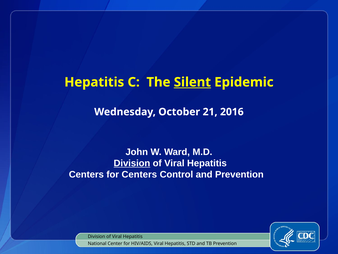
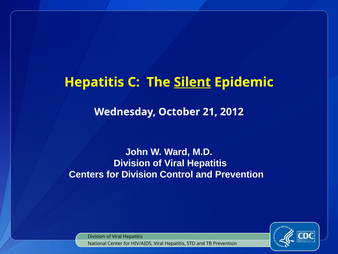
2016: 2016 -> 2012
Division at (132, 163) underline: present -> none
for Centers: Centers -> Division
